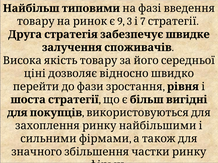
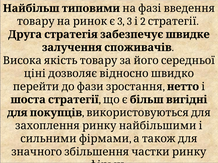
9 at (121, 21): 9 -> 3
7: 7 -> 2
рівня: рівня -> нетто
